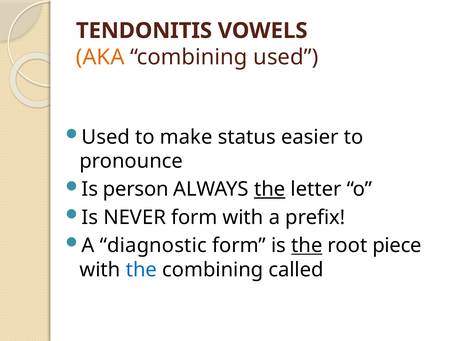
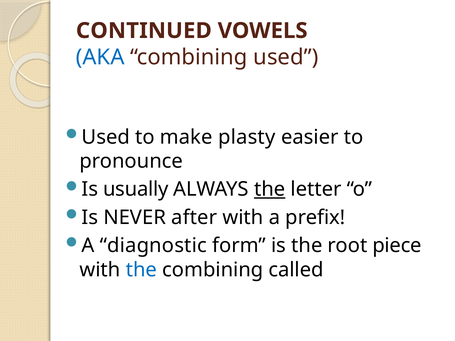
TENDONITIS: TENDONITIS -> CONTINUED
AKA colour: orange -> blue
status: status -> plasty
person: person -> usually
NEVER form: form -> after
the at (307, 246) underline: present -> none
